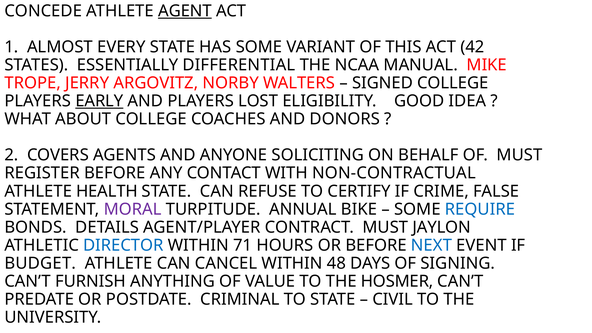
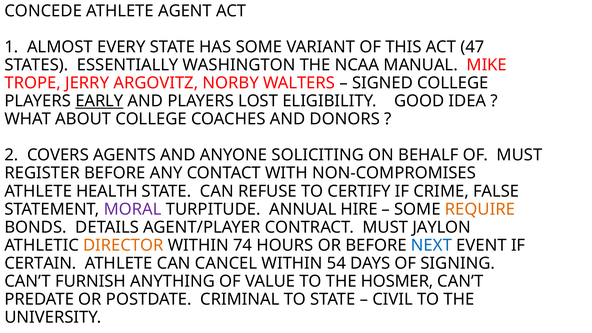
AGENT underline: present -> none
42: 42 -> 47
DIFFERENTIAL: DIFFERENTIAL -> WASHINGTON
NON-CONTRACTUAL: NON-CONTRACTUAL -> NON-COMPROMISES
BIKE: BIKE -> HIRE
REQUIRE colour: blue -> orange
DIRECTOR colour: blue -> orange
71: 71 -> 74
BUDGET: BUDGET -> CERTAIN
48: 48 -> 54
